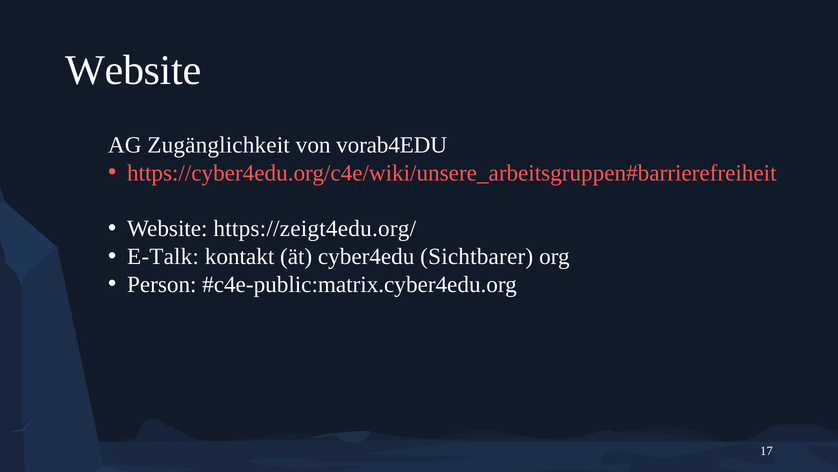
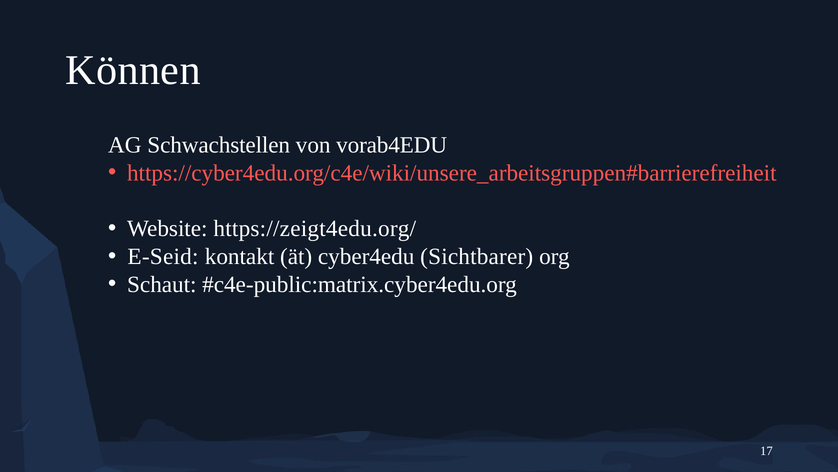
Website at (133, 70): Website -> Können
Zugänglichkeit: Zugänglichkeit -> Schwachstellen
E-Talk: E-Talk -> E-Seid
Person: Person -> Schaut
